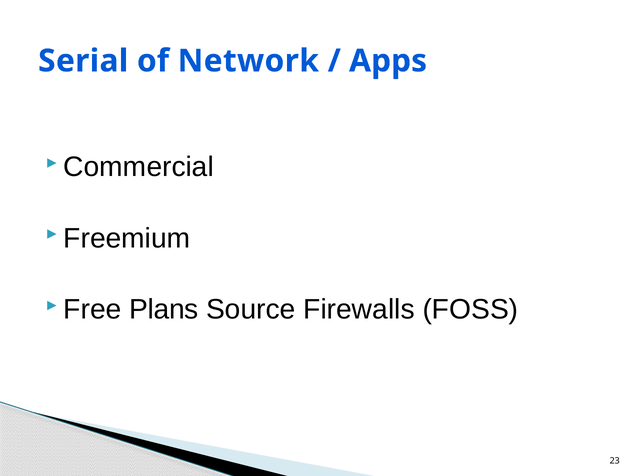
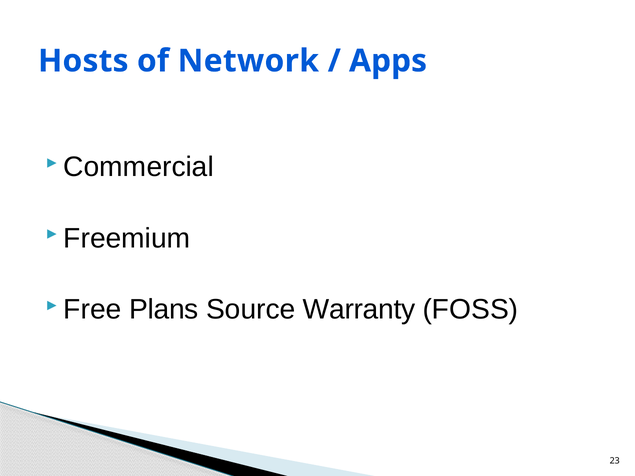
Serial: Serial -> Hosts
Firewalls: Firewalls -> Warranty
